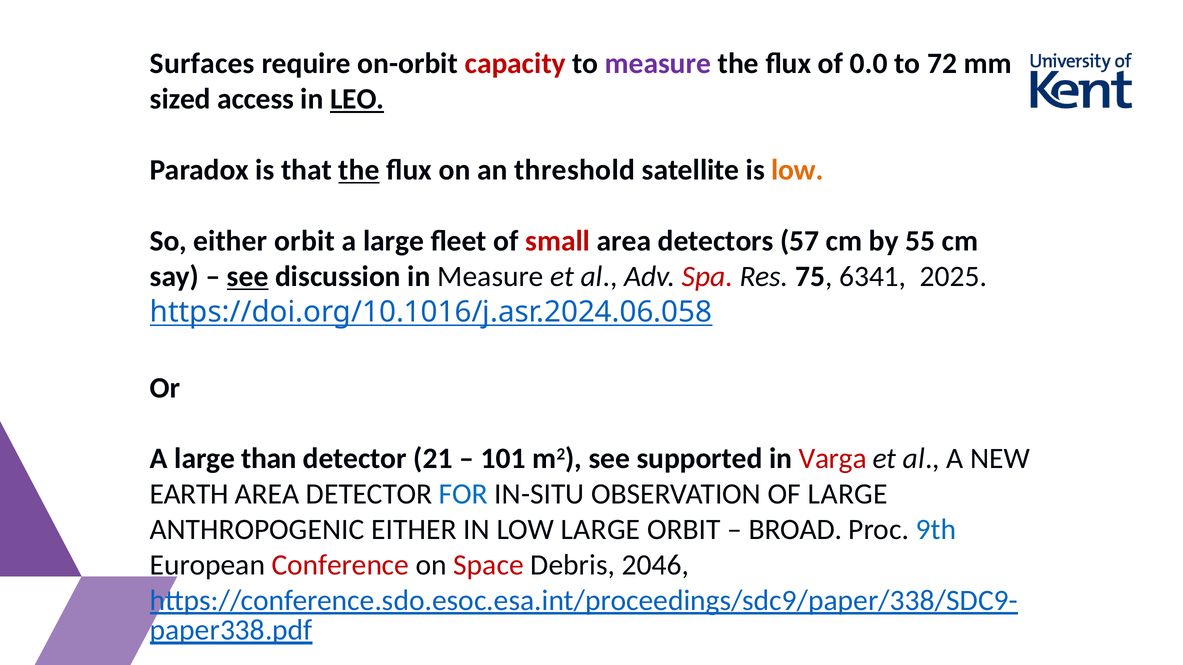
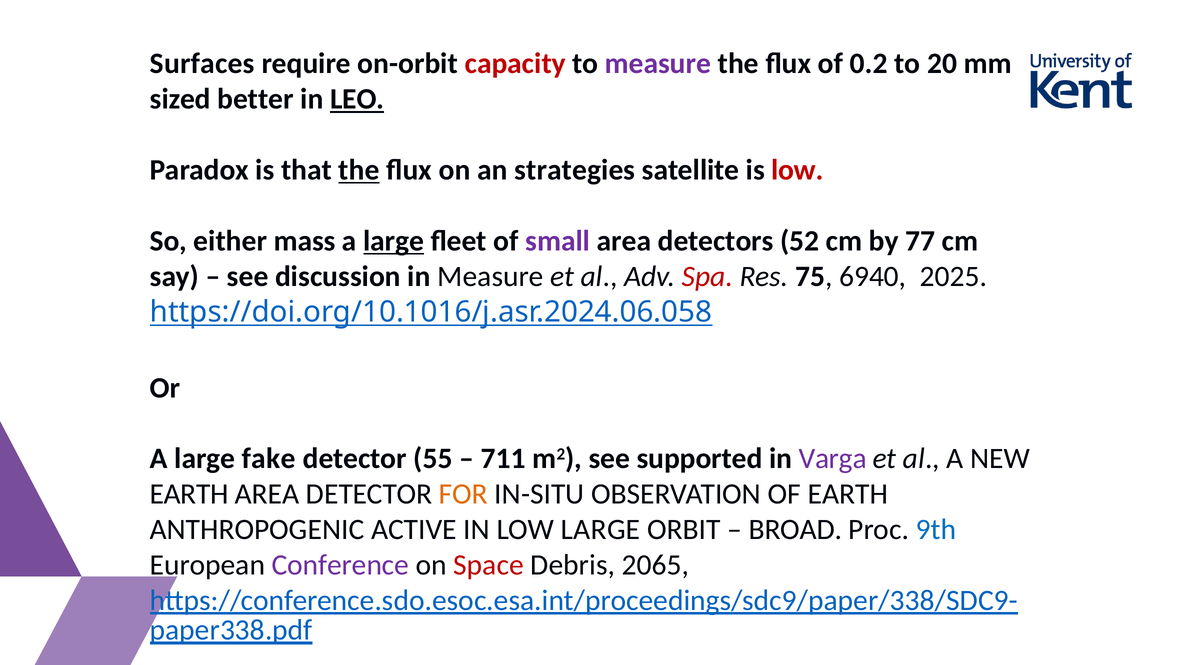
0.0: 0.0 -> 0.2
72: 72 -> 20
access: access -> better
threshold: threshold -> strategies
low at (797, 170) colour: orange -> red
either orbit: orbit -> mass
large at (394, 241) underline: none -> present
small colour: red -> purple
57: 57 -> 52
55: 55 -> 77
see at (248, 277) underline: present -> none
6341: 6341 -> 6940
than: than -> fake
21: 21 -> 55
101: 101 -> 711
Varga colour: red -> purple
FOR colour: blue -> orange
OF LARGE: LARGE -> EARTH
ANTHROPOGENIC EITHER: EITHER -> ACTIVE
Conference colour: red -> purple
2046: 2046 -> 2065
